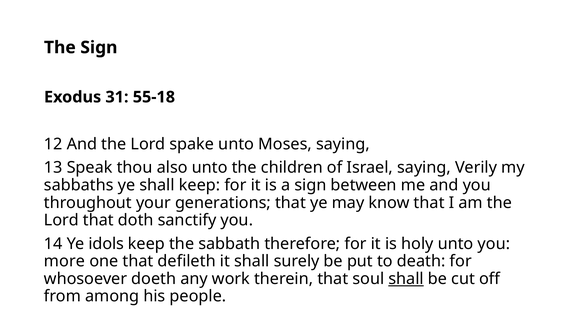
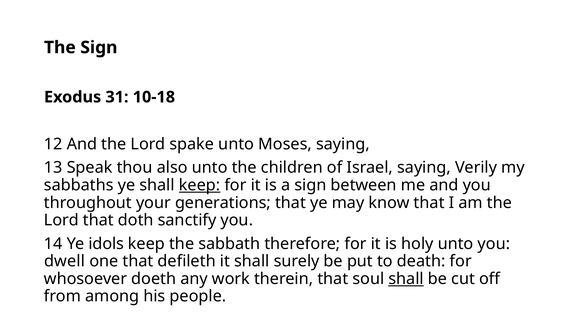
55-18: 55-18 -> 10-18
keep at (200, 185) underline: none -> present
more: more -> dwell
